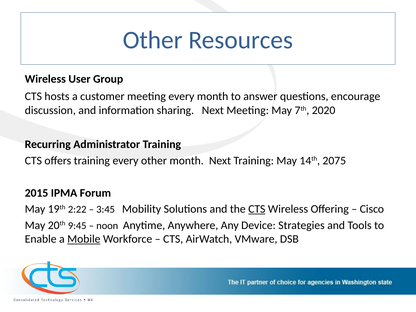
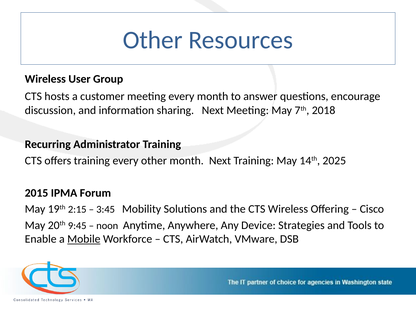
2020: 2020 -> 2018
2075: 2075 -> 2025
2:22: 2:22 -> 2:15
CTS at (257, 209) underline: present -> none
